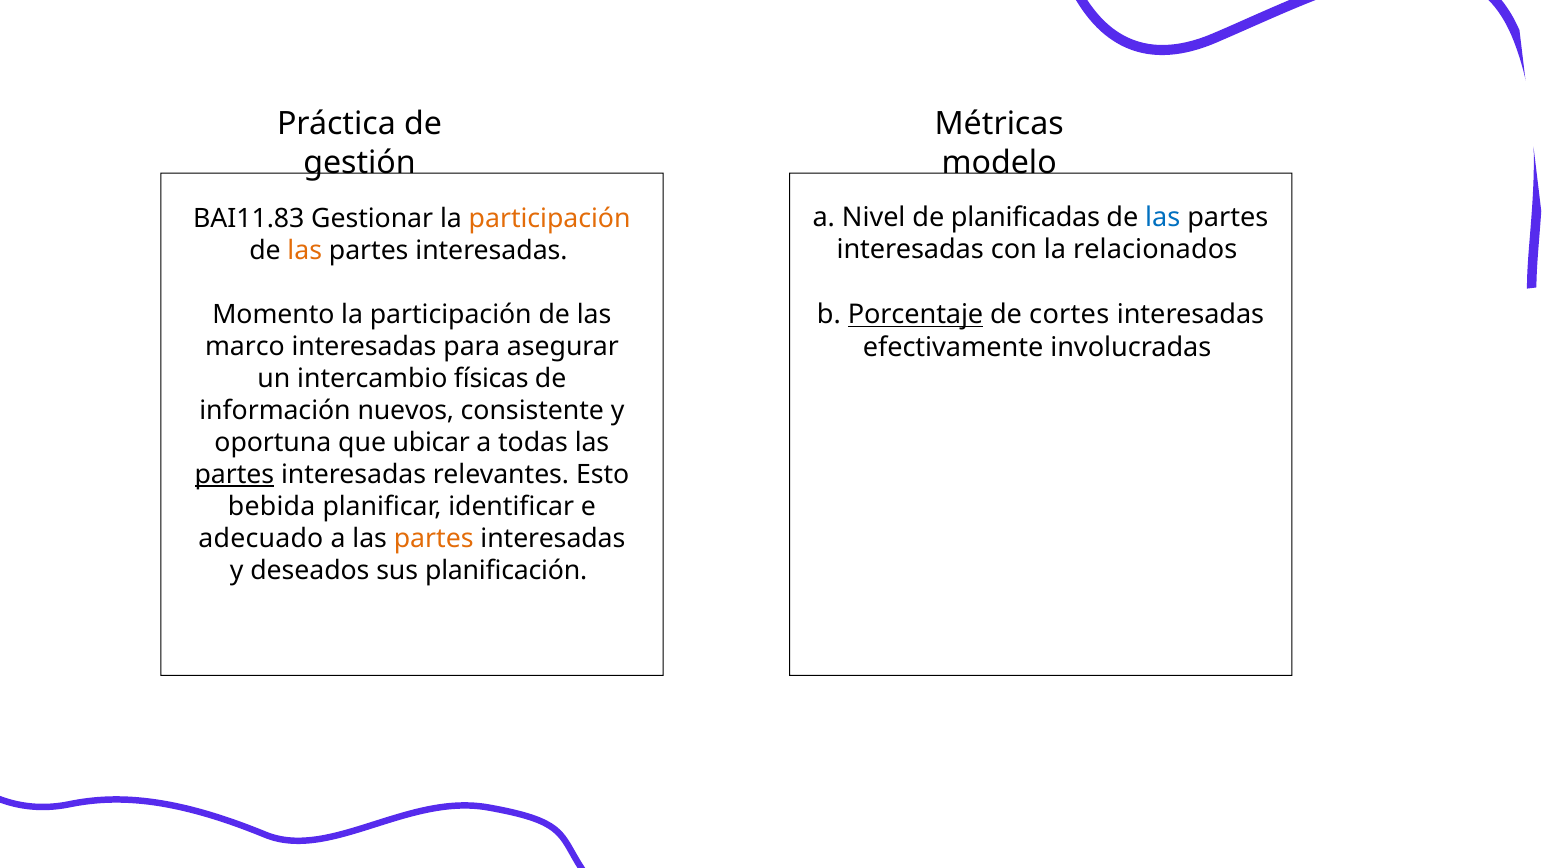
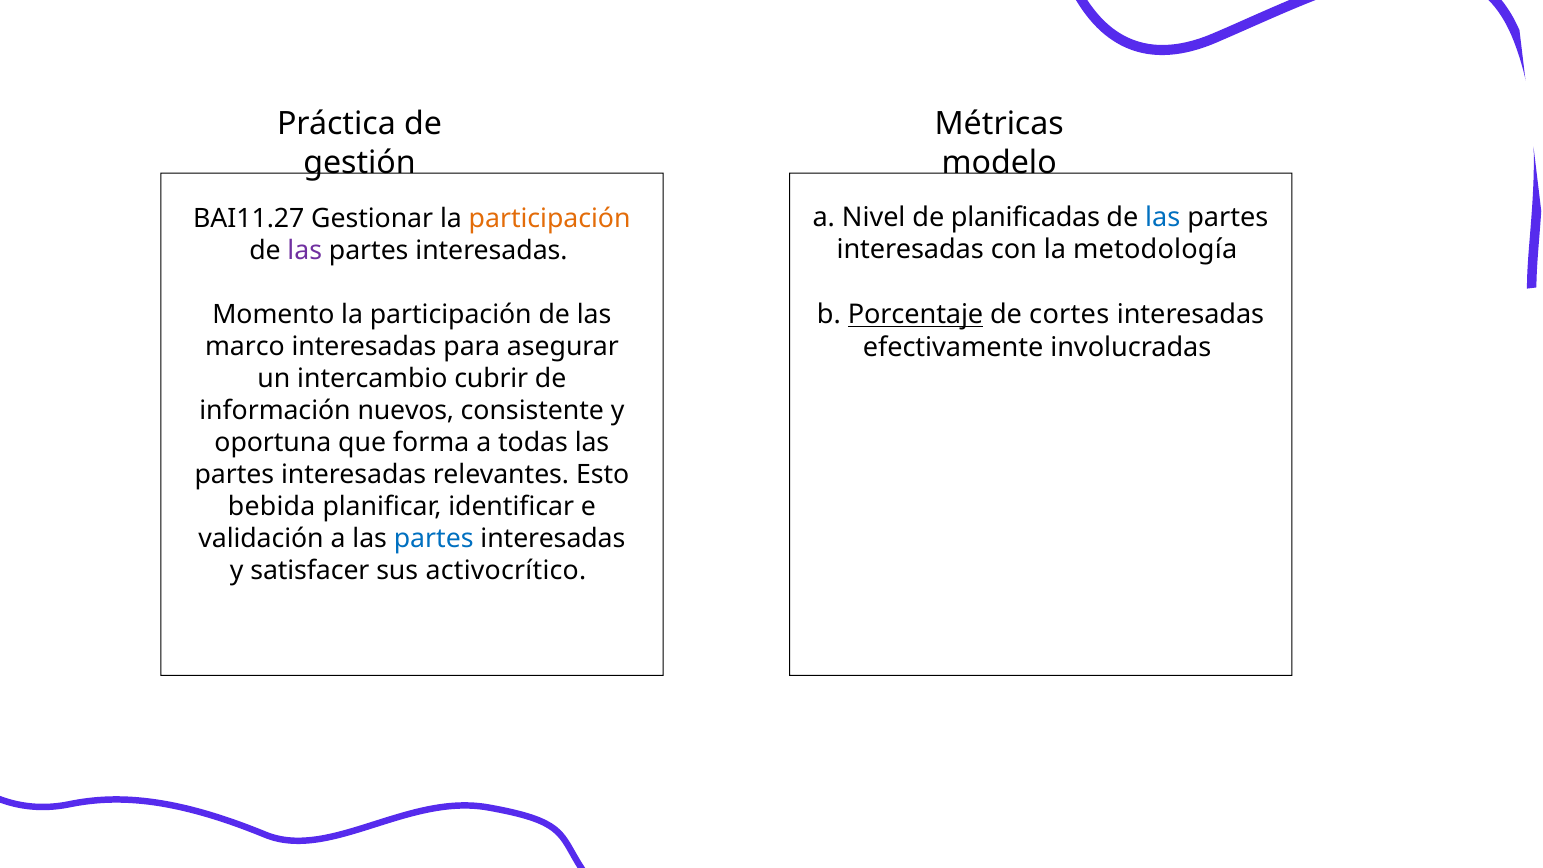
BAI11.83: BAI11.83 -> BAI11.27
relacionados: relacionados -> metodología
las at (305, 250) colour: orange -> purple
físicas: físicas -> cubrir
ubicar: ubicar -> forma
partes at (234, 475) underline: present -> none
adecuado: adecuado -> validación
partes at (434, 539) colour: orange -> blue
deseados: deseados -> satisfacer
planificación: planificación -> activocrítico
